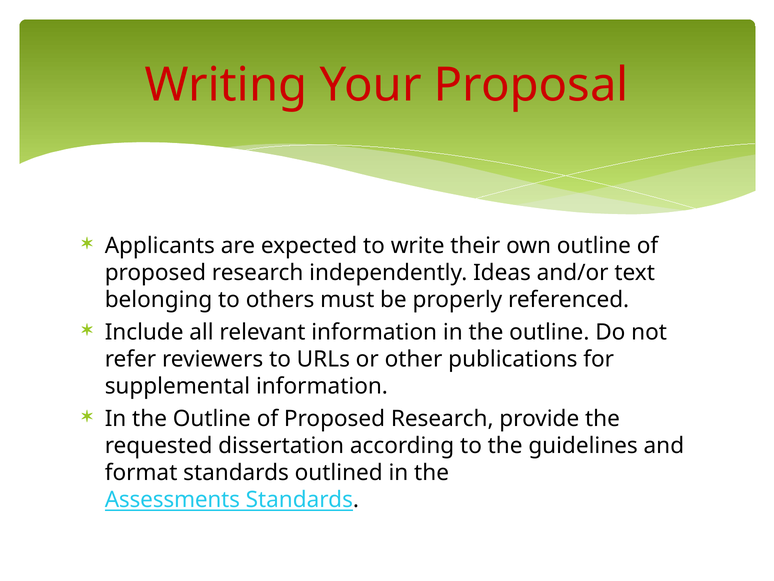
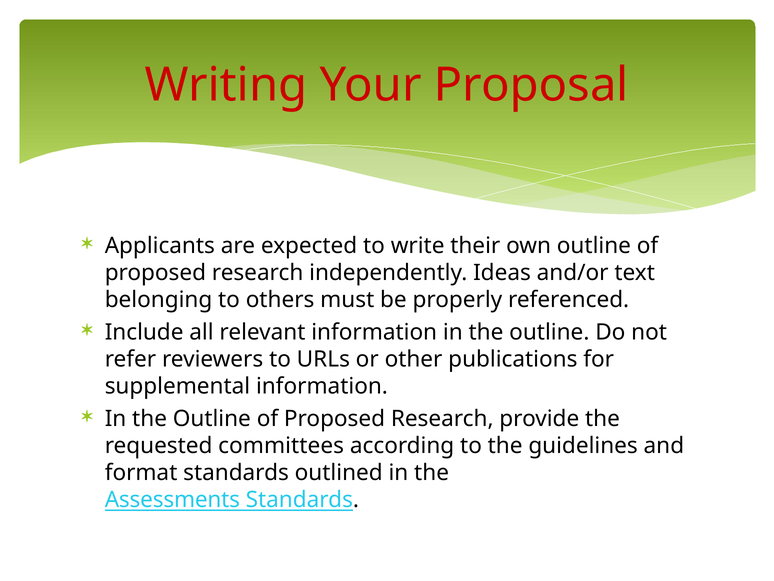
dissertation: dissertation -> committees
